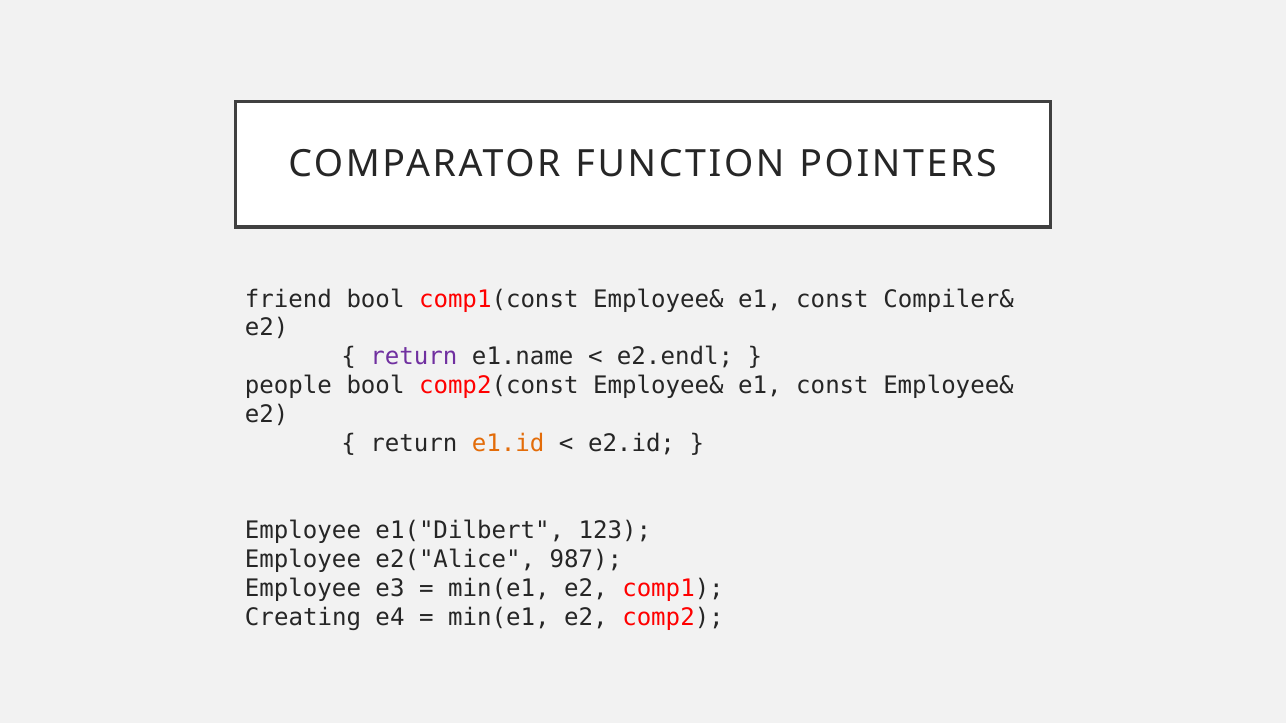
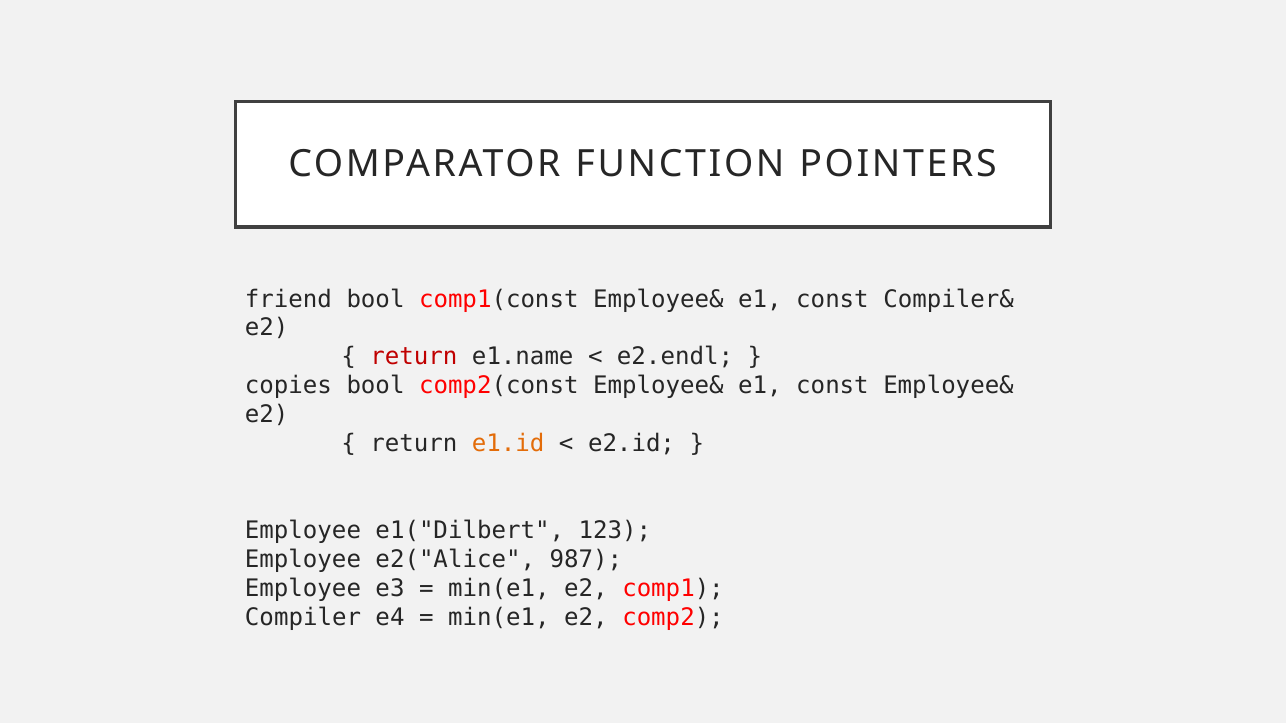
return at (414, 357) colour: purple -> red
people: people -> copies
Creating: Creating -> Compiler
